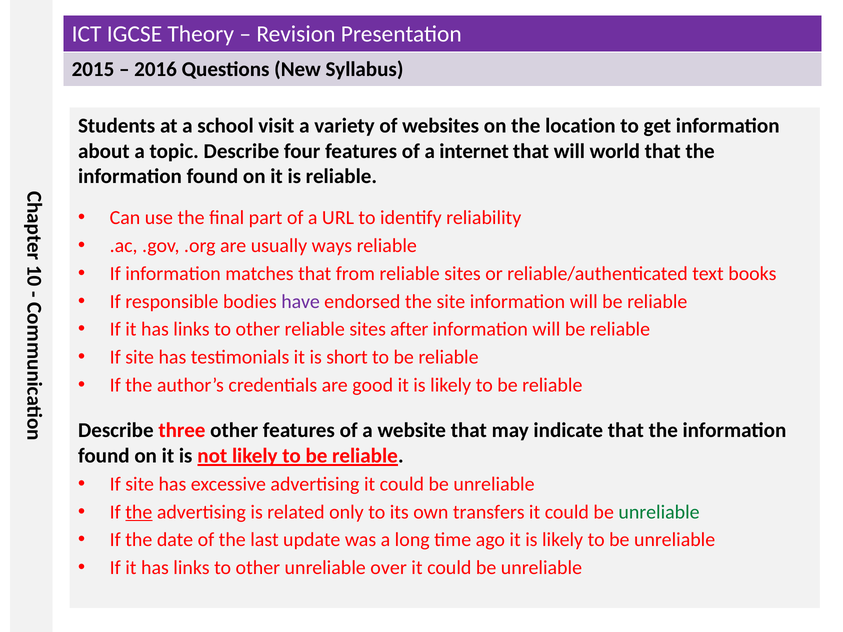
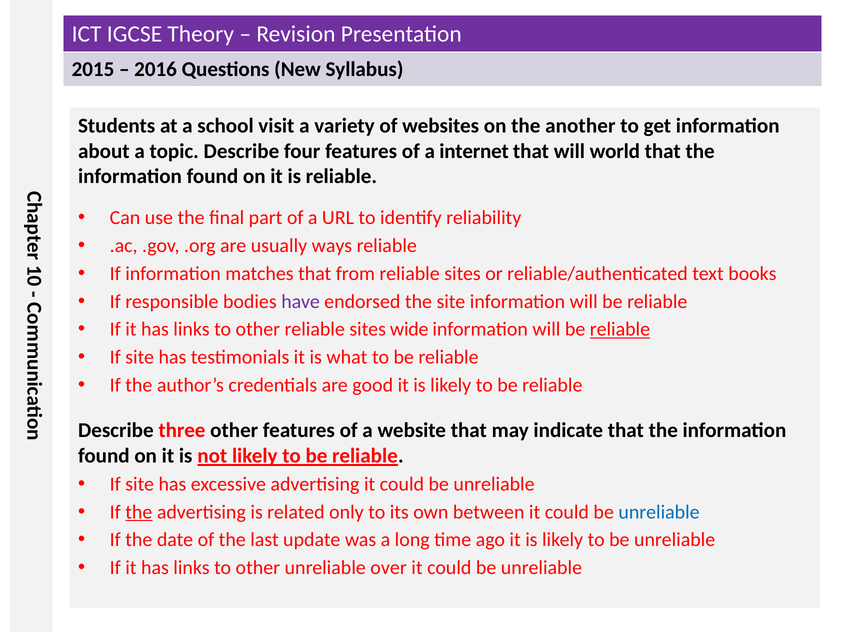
location: location -> another
after: after -> wide
reliable at (620, 329) underline: none -> present
short: short -> what
transfers: transfers -> between
unreliable at (659, 512) colour: green -> blue
